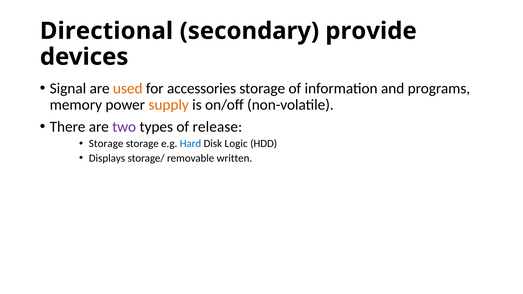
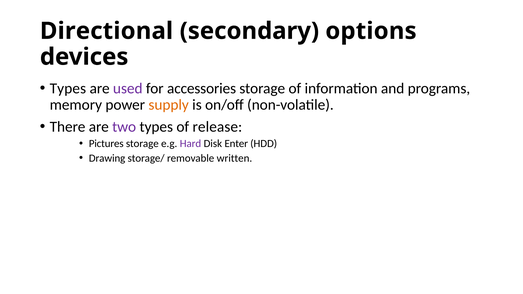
provide: provide -> options
Signal at (68, 88): Signal -> Types
used colour: orange -> purple
Storage at (106, 144): Storage -> Pictures
Hard colour: blue -> purple
Logic: Logic -> Enter
Displays: Displays -> Drawing
